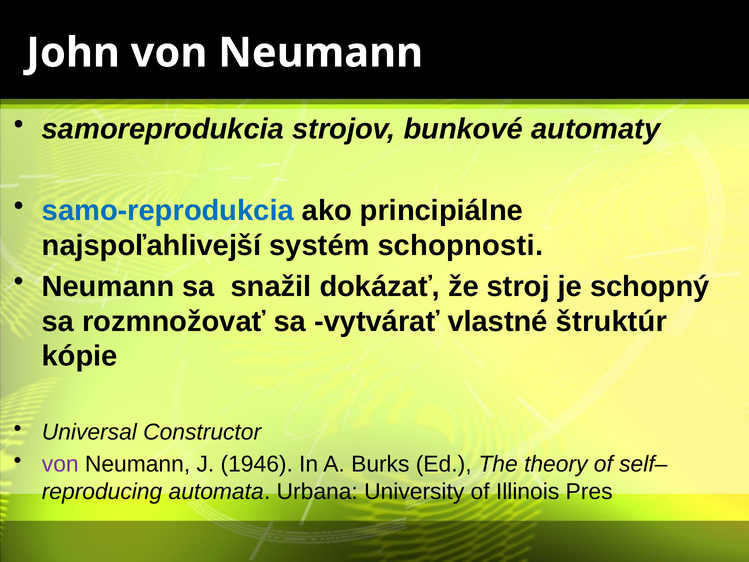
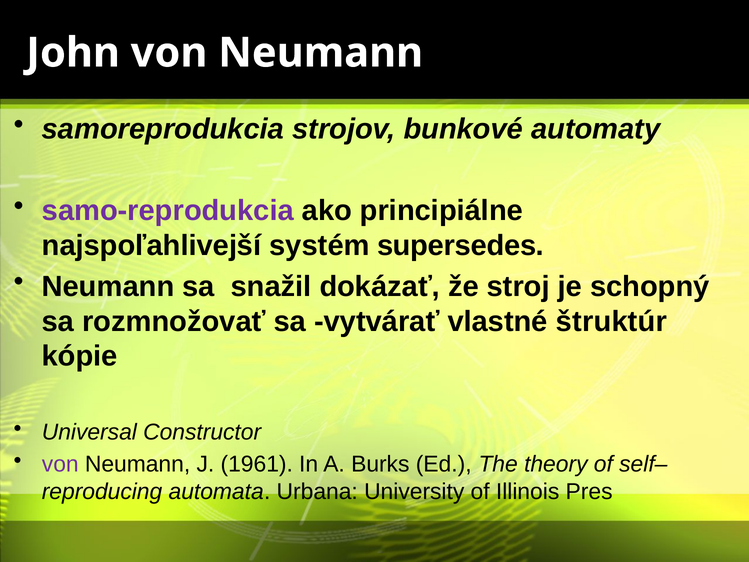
samo-reprodukcia colour: blue -> purple
schopnosti: schopnosti -> supersedes
1946: 1946 -> 1961
